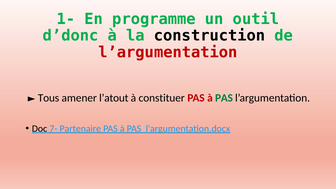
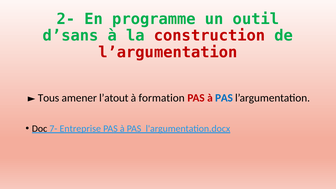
1-: 1- -> 2-
d’donc: d’donc -> d’sans
construction colour: black -> red
constituer: constituer -> formation
PAS at (224, 98) colour: green -> blue
Partenaire: Partenaire -> Entreprise
